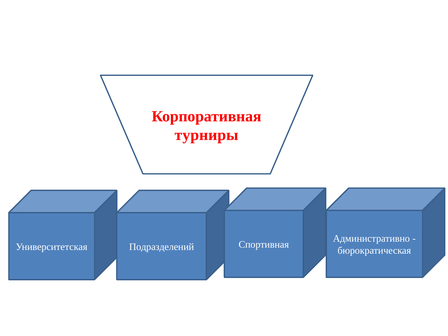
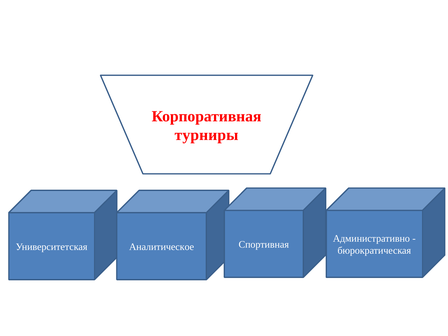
Подразделений: Подразделений -> Аналитическое
